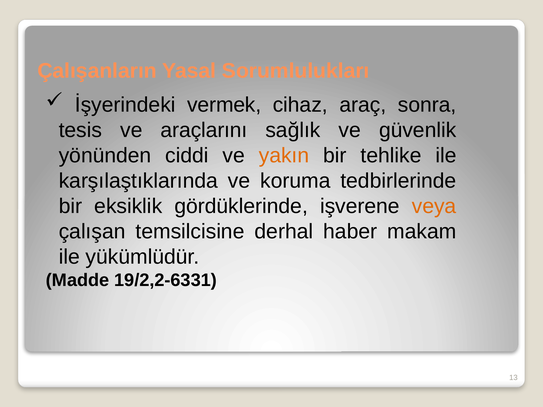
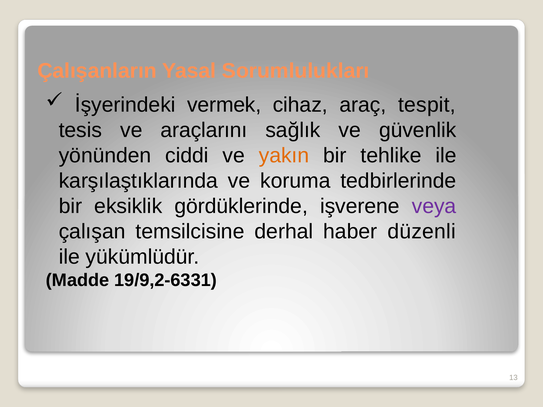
sonra: sonra -> tespit
veya colour: orange -> purple
makam: makam -> düzenli
19/2,2-6331: 19/2,2-6331 -> 19/9,2-6331
